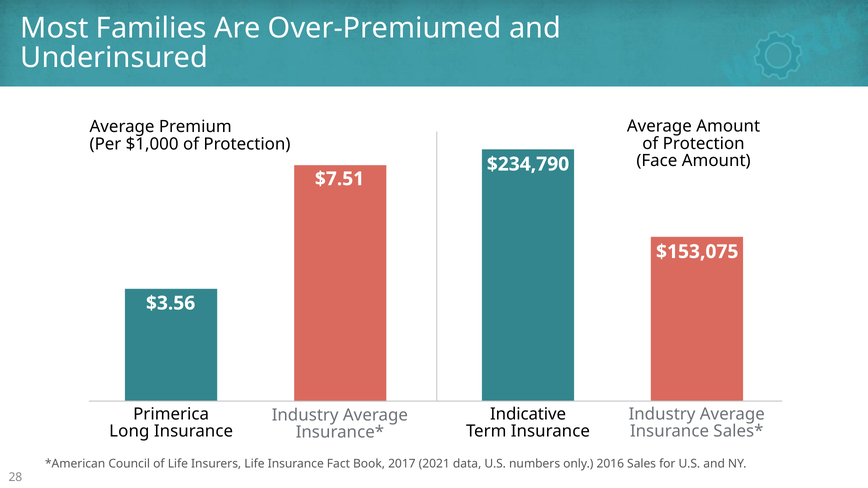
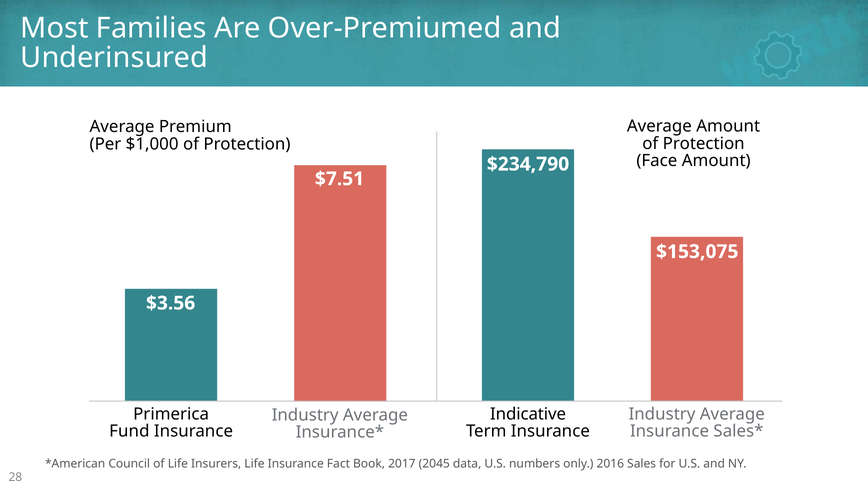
Long: Long -> Fund
2021: 2021 -> 2045
